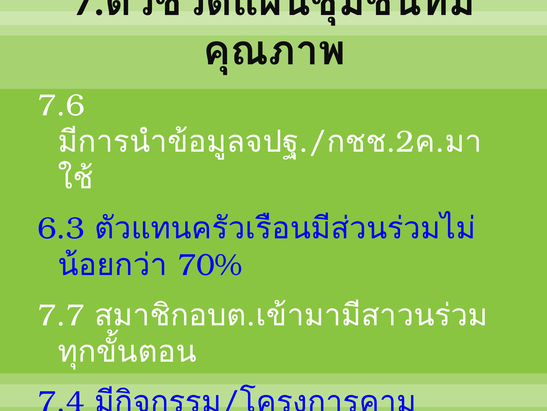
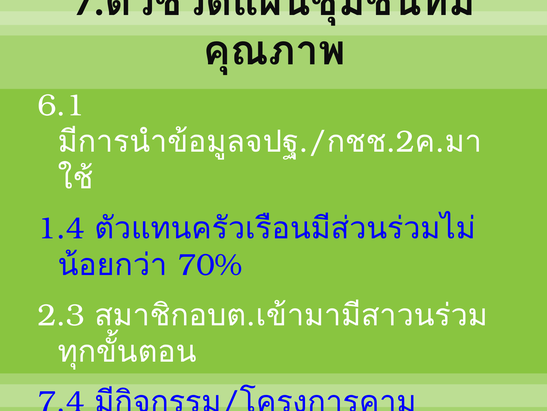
7.6 at (61, 105): 7.6 -> 6.1
6.3: 6.3 -> 1.4
7.7: 7.7 -> 2.3
